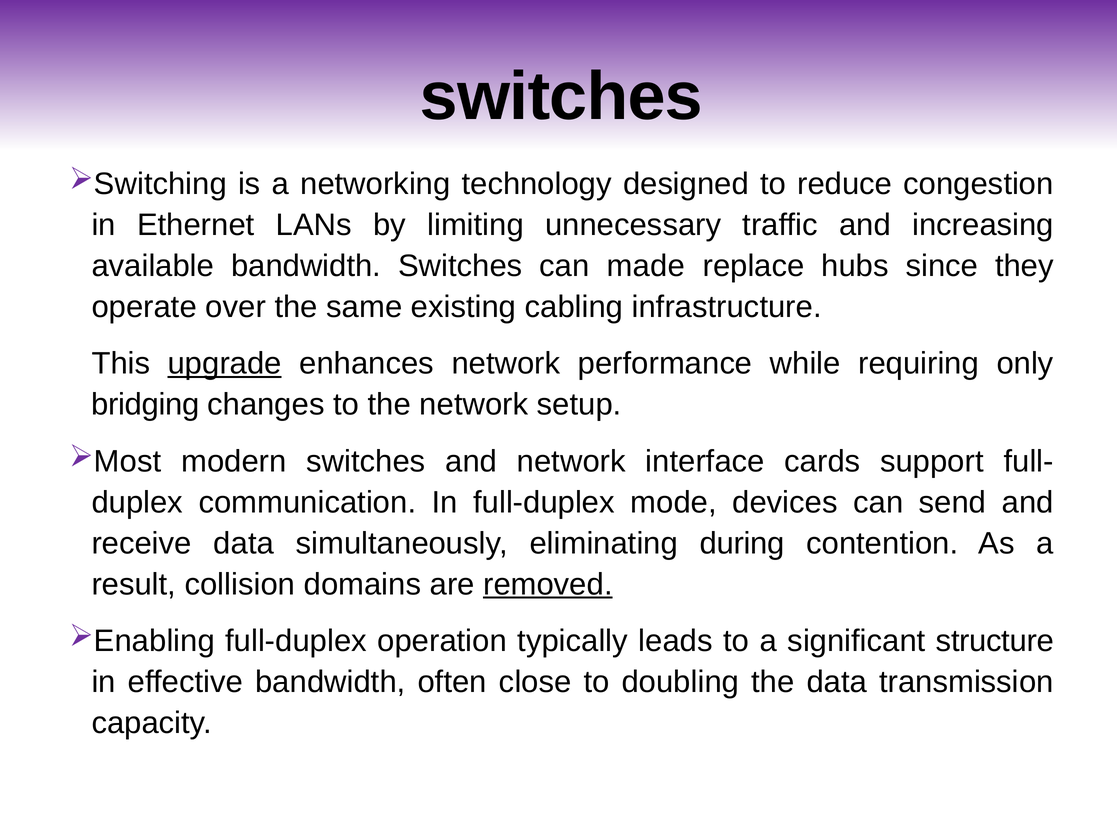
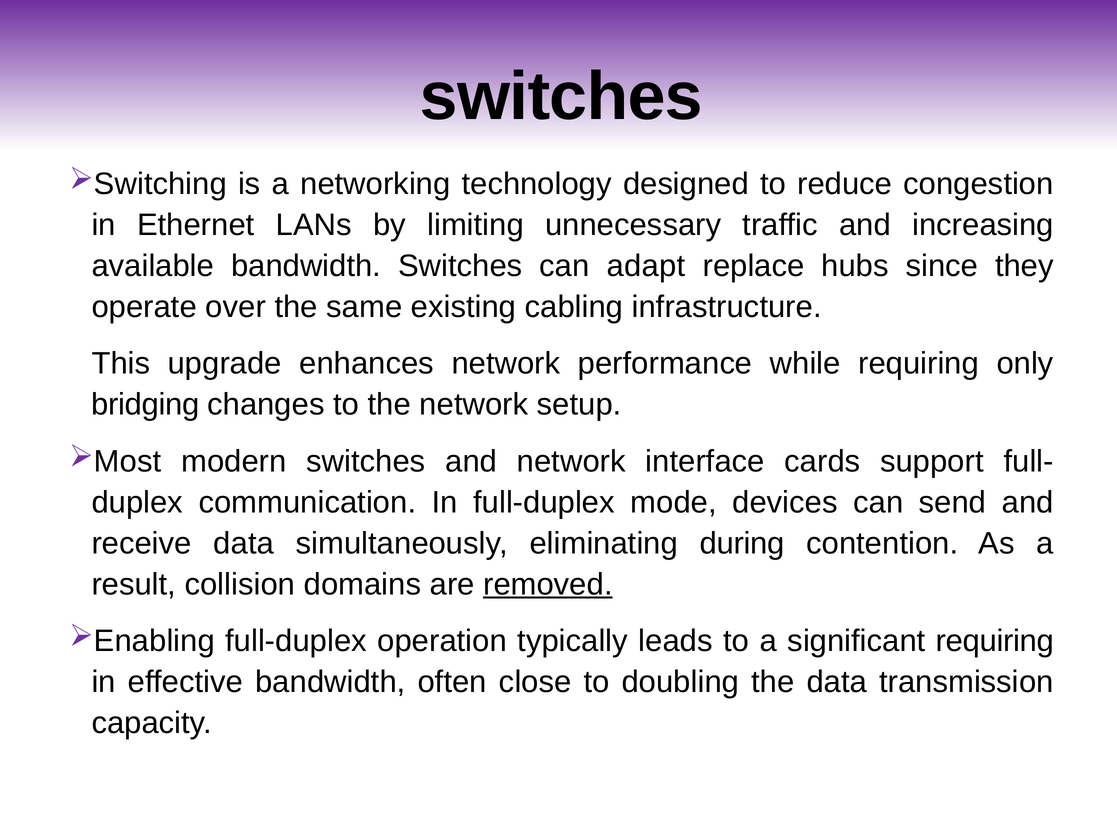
made: made -> adapt
upgrade underline: present -> none
significant structure: structure -> requiring
